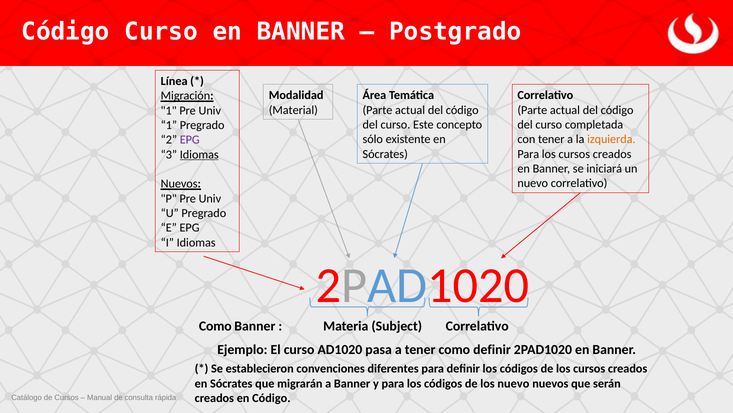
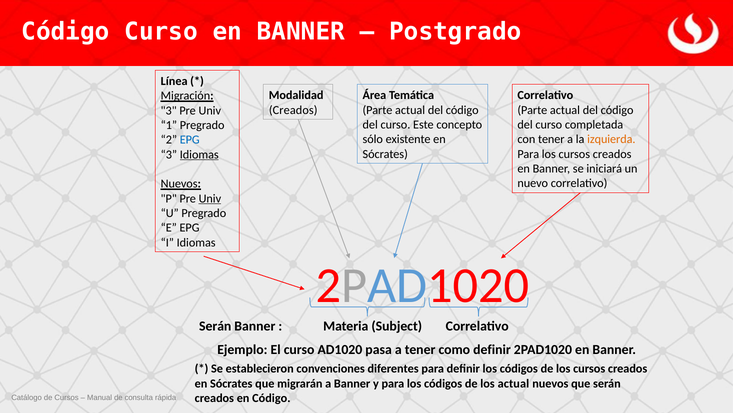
Material at (293, 110): Material -> Creados
1 at (169, 110): 1 -> 3
EPG at (190, 140) colour: purple -> blue
Univ at (210, 198) underline: none -> present
Como at (215, 326): Como -> Serán
los nuevo: nuevo -> actual
